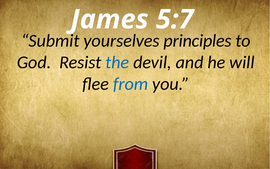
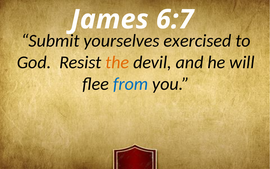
5:7: 5:7 -> 6:7
principles: principles -> exercised
the colour: blue -> orange
